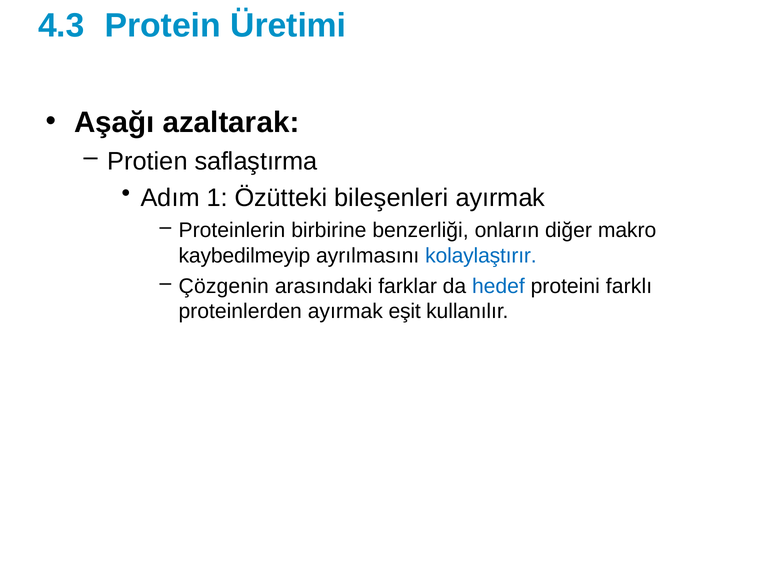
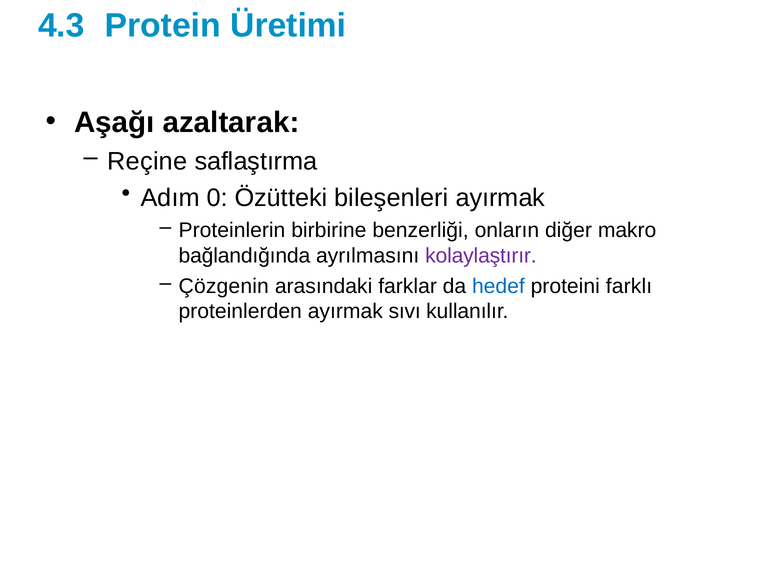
Protien: Protien -> Reçine
1: 1 -> 0
kaybedilmeyip: kaybedilmeyip -> bağlandığında
kolaylaştırır colour: blue -> purple
eşit: eşit -> sıvı
